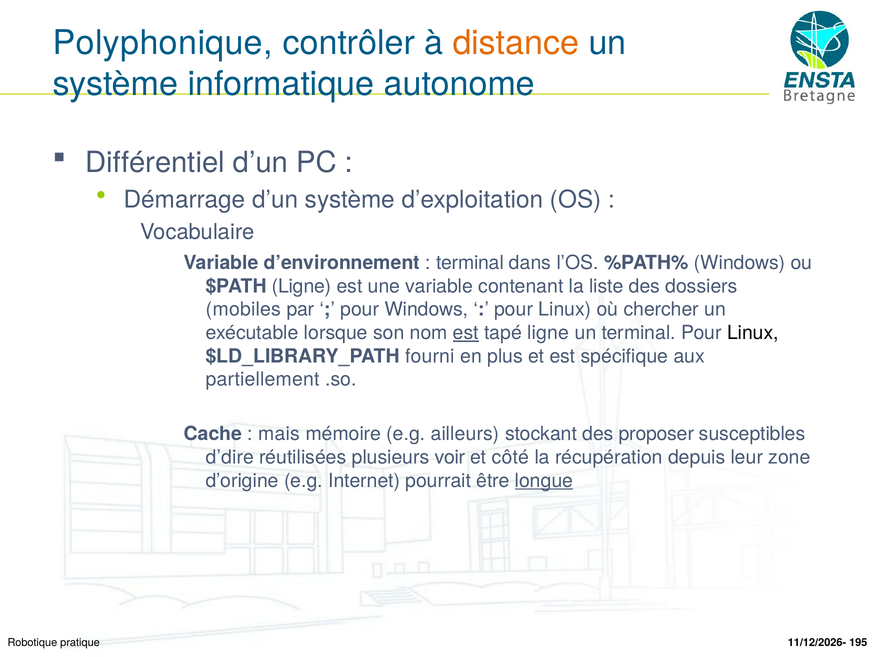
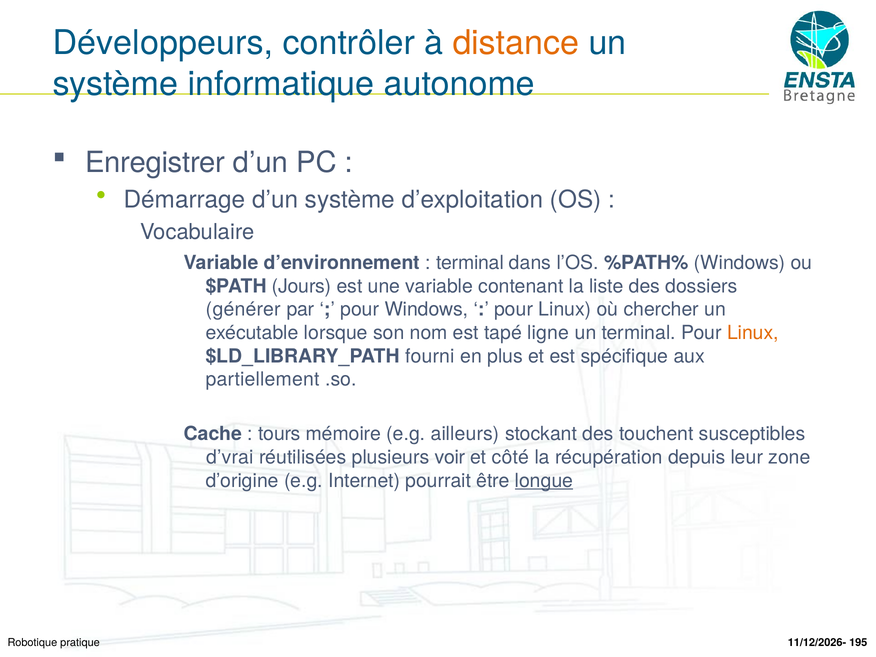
Polyphonique: Polyphonique -> Développeurs
Différentiel: Différentiel -> Enregistrer
$PATH Ligne: Ligne -> Jours
mobiles: mobiles -> générer
est at (466, 333) underline: present -> none
Linux at (753, 333) colour: black -> orange
mais: mais -> tours
proposer: proposer -> touchent
d’dire: d’dire -> d’vrai
